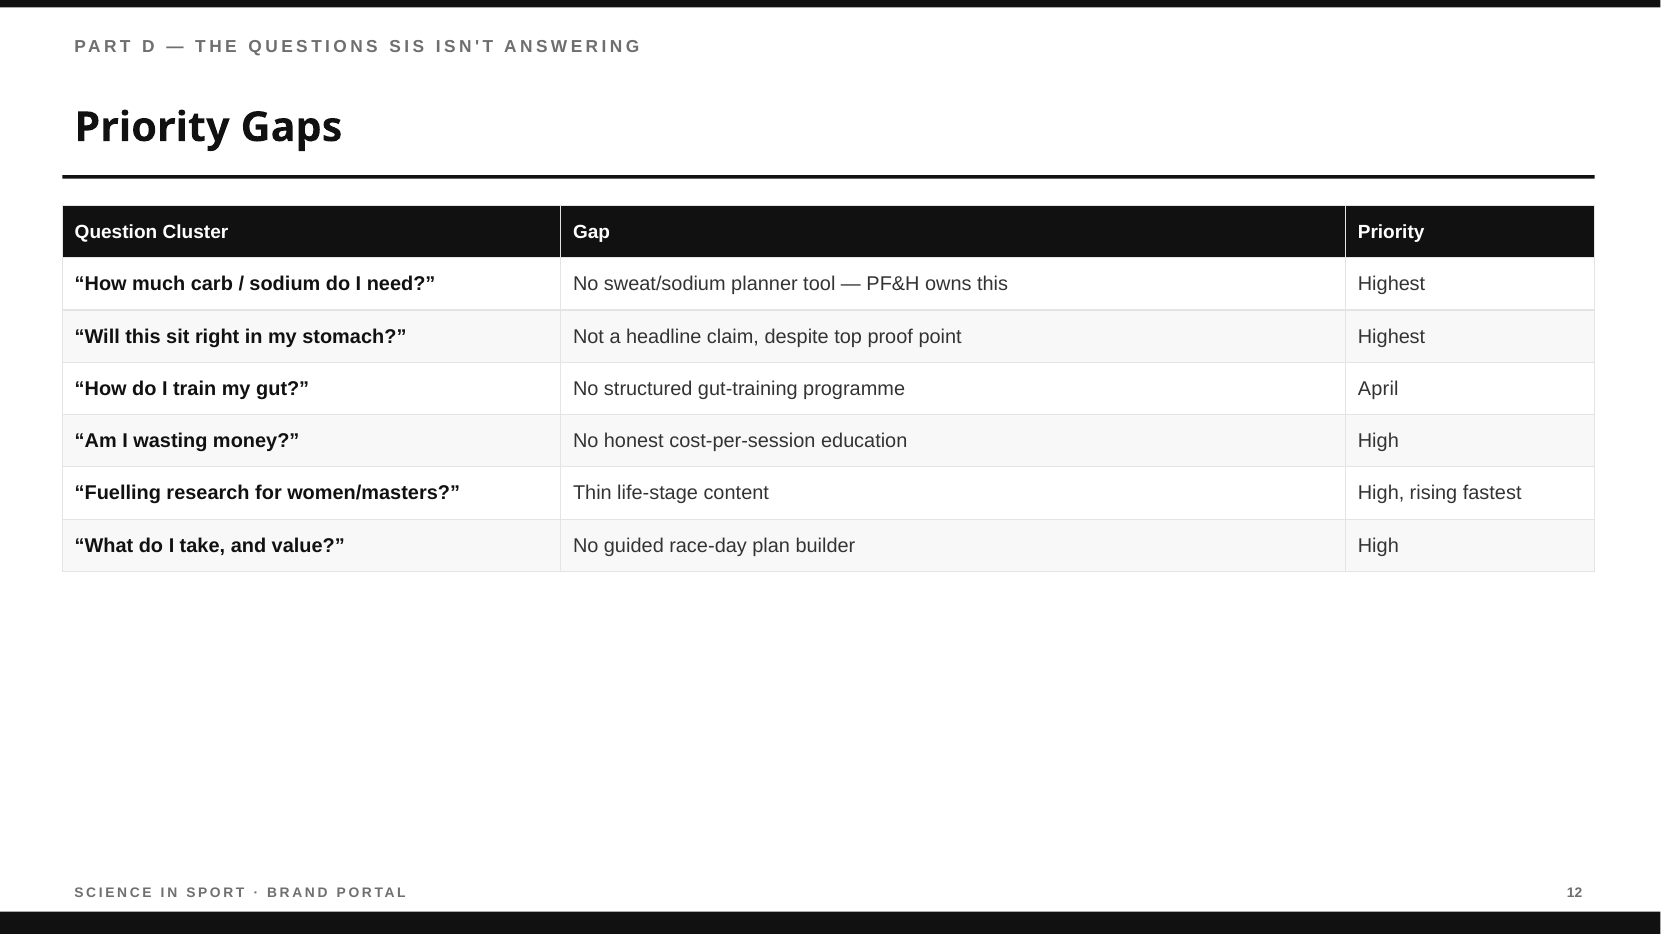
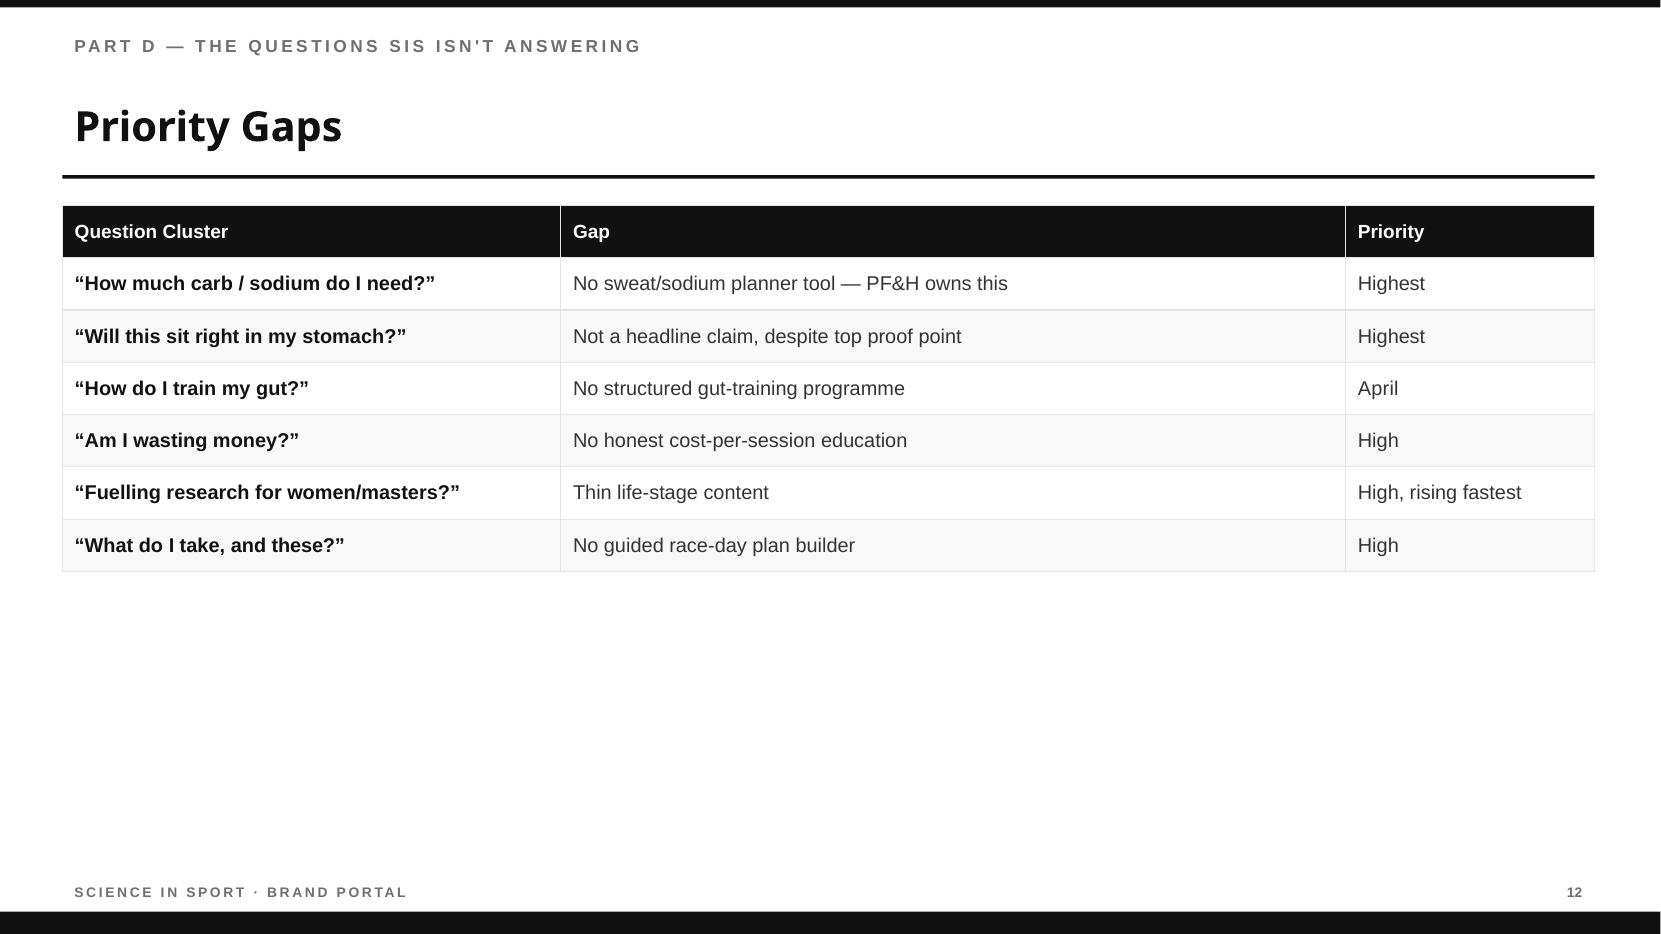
value: value -> these
